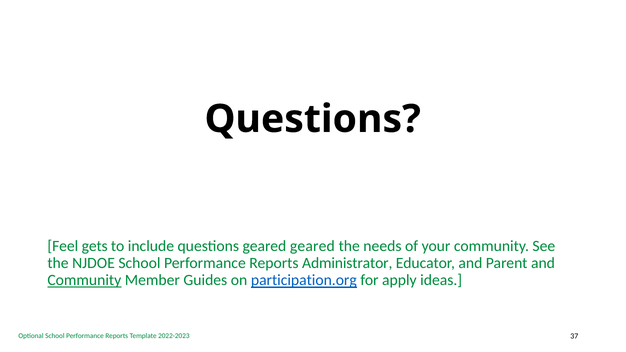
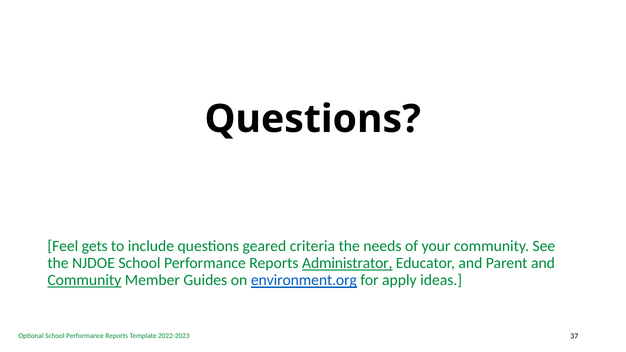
geared geared: geared -> criteria
Administrator underline: none -> present
participation.org: participation.org -> environment.org
